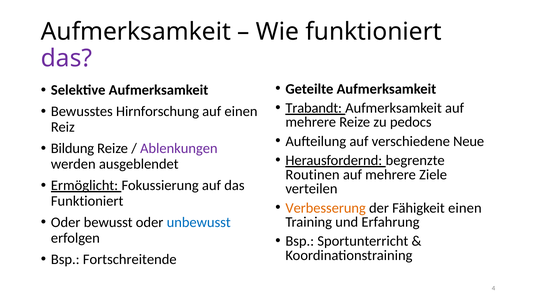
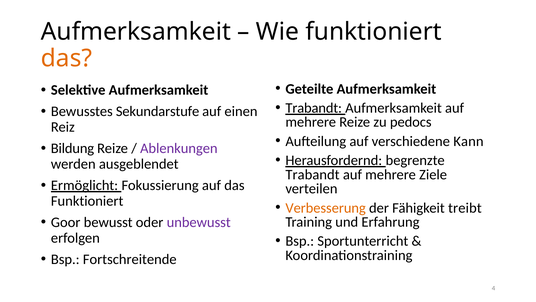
das at (67, 58) colour: purple -> orange
Hirnforschung: Hirnforschung -> Sekundarstufe
Neue: Neue -> Kann
Routinen at (313, 174): Routinen -> Trabandt
Fähigkeit einen: einen -> treibt
Oder at (66, 222): Oder -> Goor
unbewusst colour: blue -> purple
